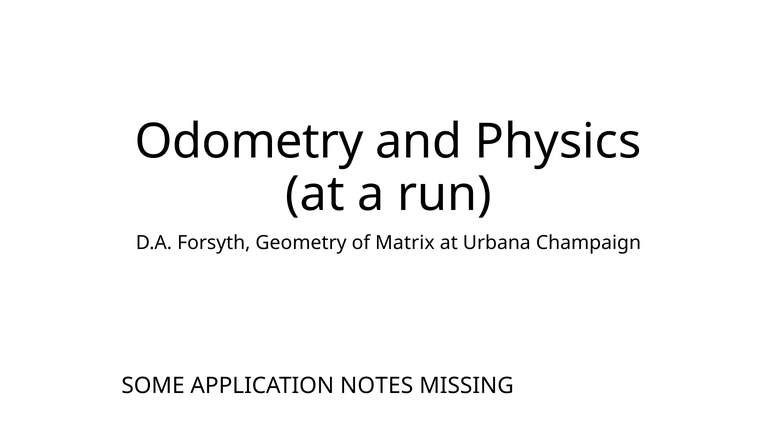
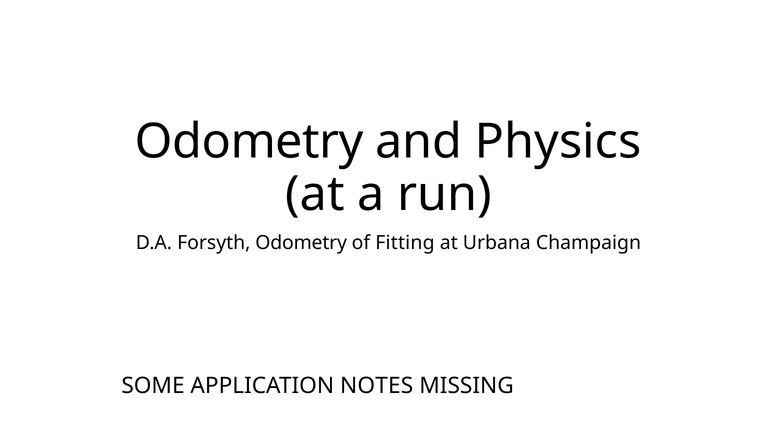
Forsyth Geometry: Geometry -> Odometry
Matrix: Matrix -> Fitting
